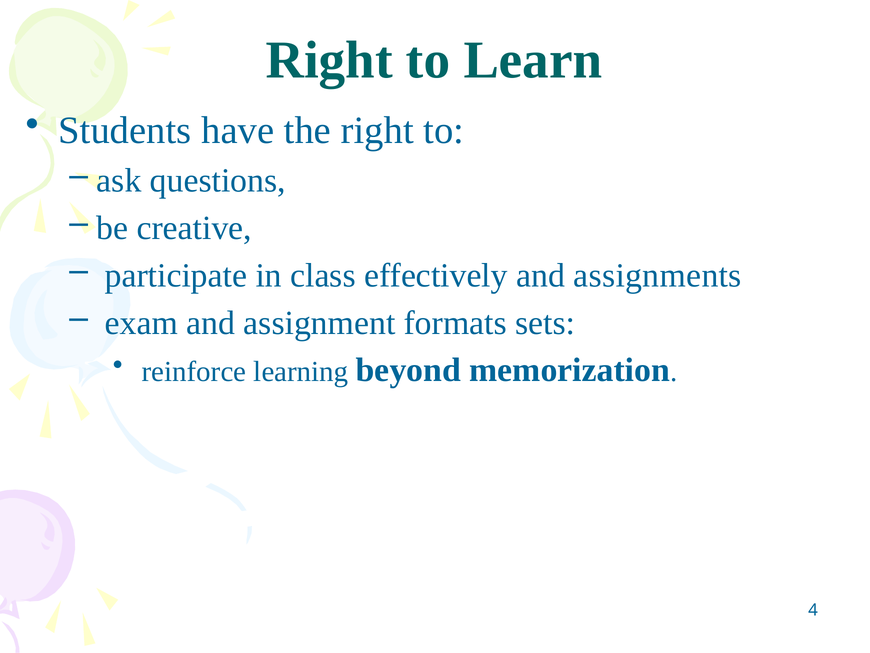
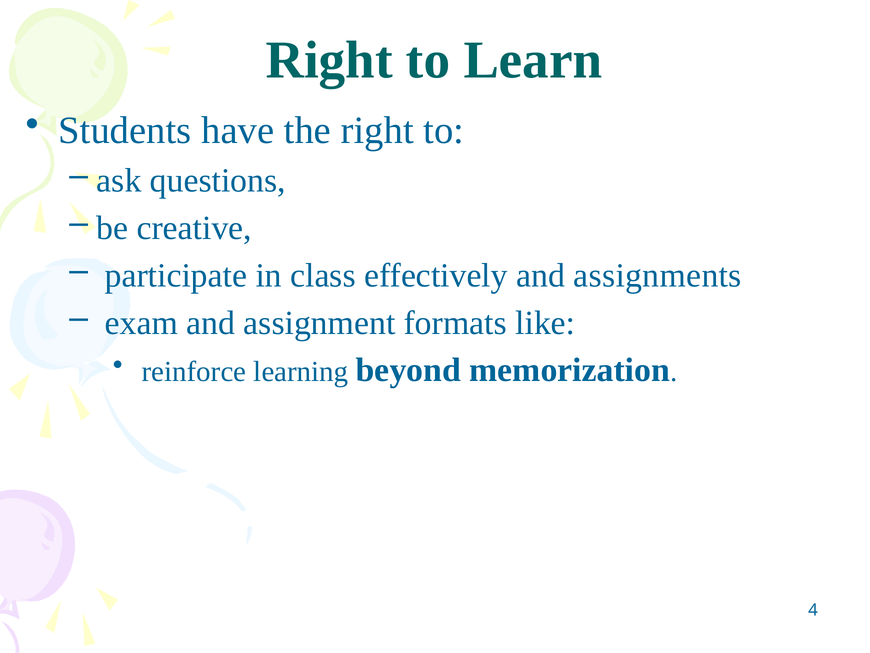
sets: sets -> like
